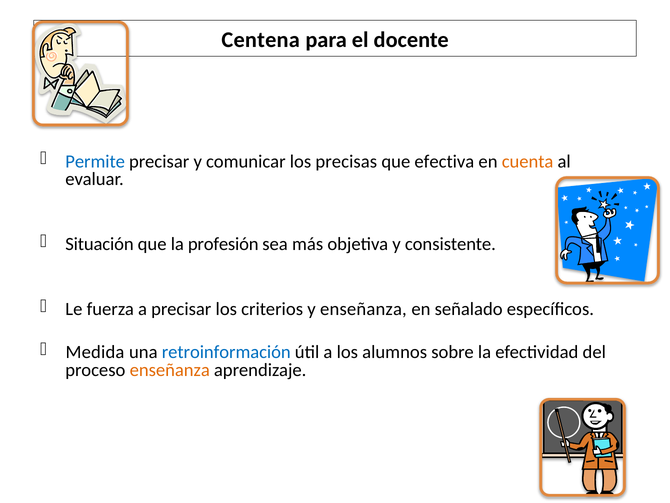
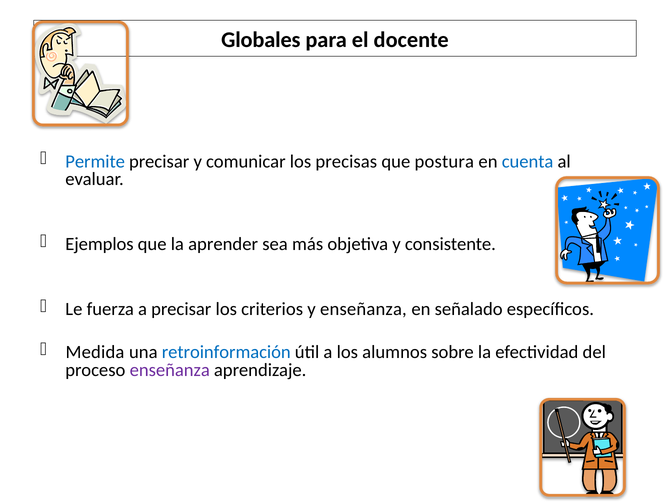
Centena: Centena -> Globales
efectiva: efectiva -> postura
cuenta colour: orange -> blue
Situación: Situación -> Ejemplos
profesión: profesión -> aprender
enseñanza at (170, 370) colour: orange -> purple
